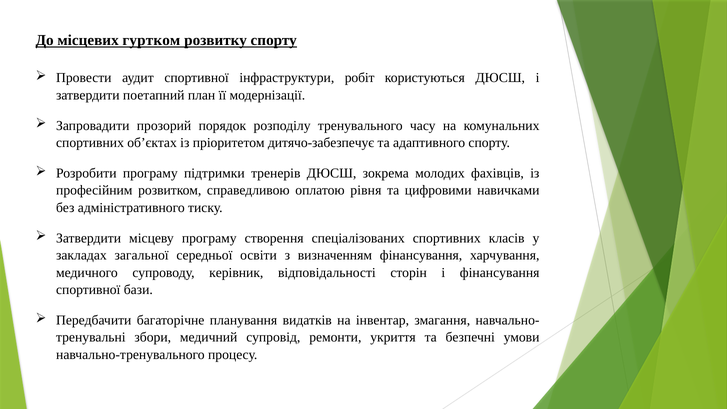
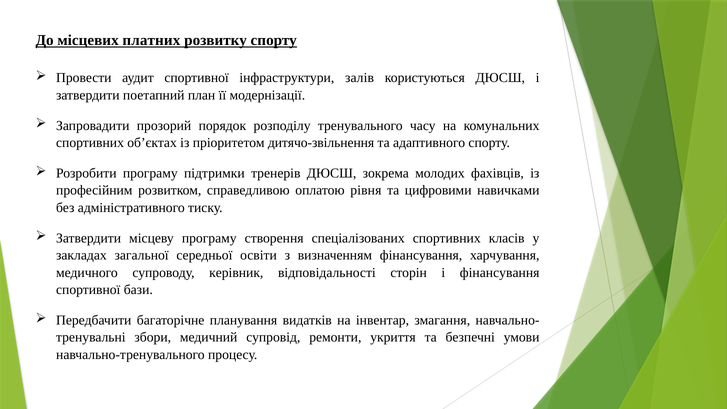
гуртком: гуртком -> платних
робіт: робіт -> залів
дитячо-забезпечує: дитячо-забезпечує -> дитячо-звільнення
